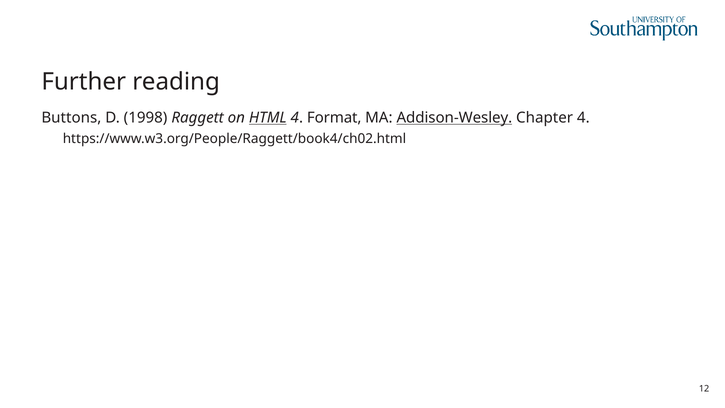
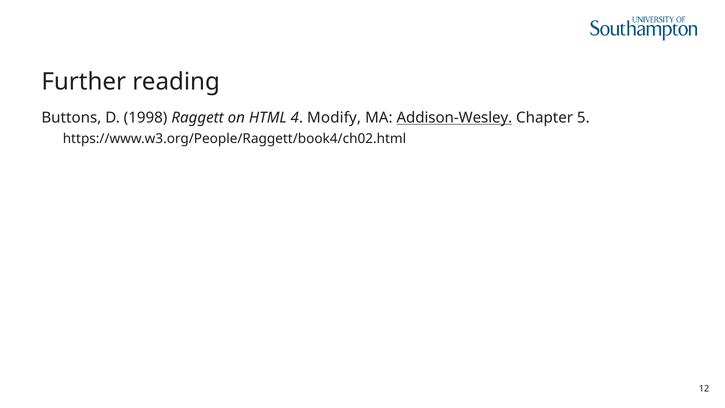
HTML underline: present -> none
Format: Format -> Modify
Chapter 4: 4 -> 5
